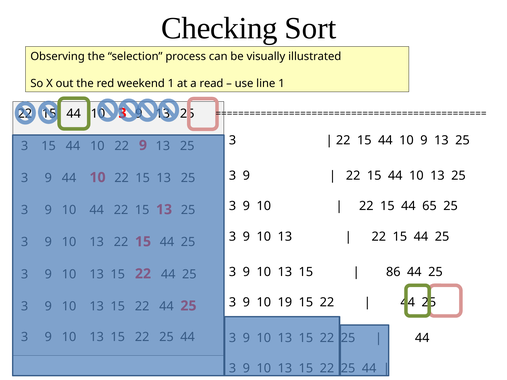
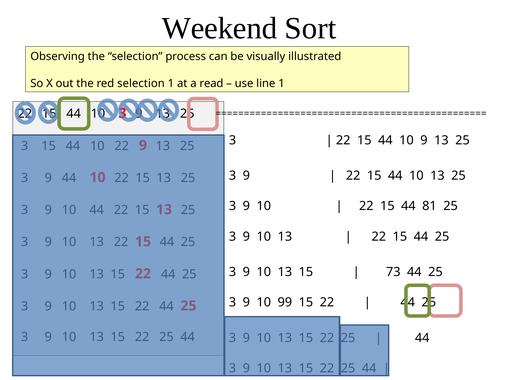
Checking: Checking -> Weekend
red weekend: weekend -> selection
65: 65 -> 81
86: 86 -> 73
19: 19 -> 99
